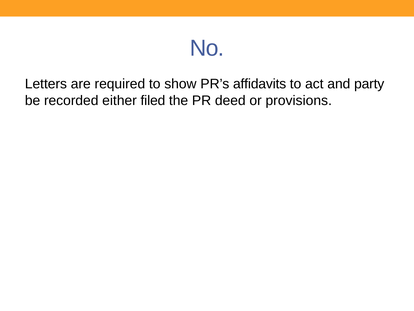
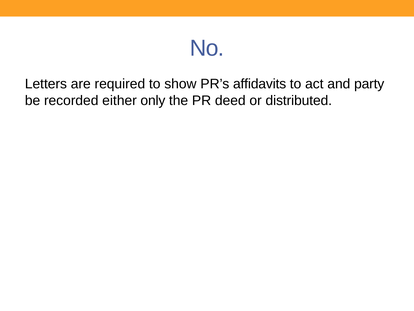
filed: filed -> only
provisions: provisions -> distributed
